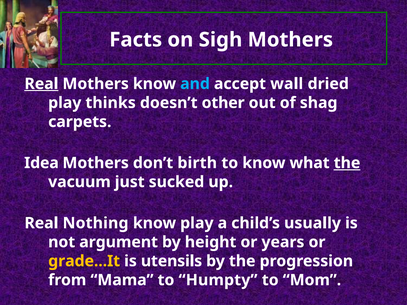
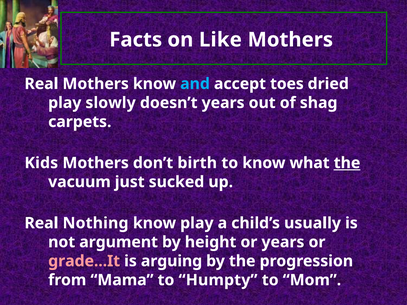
Sigh: Sigh -> Like
Real at (41, 84) underline: present -> none
wall: wall -> toes
thinks: thinks -> slowly
doesn’t other: other -> years
Idea: Idea -> Kids
grade...It colour: yellow -> pink
utensils: utensils -> arguing
